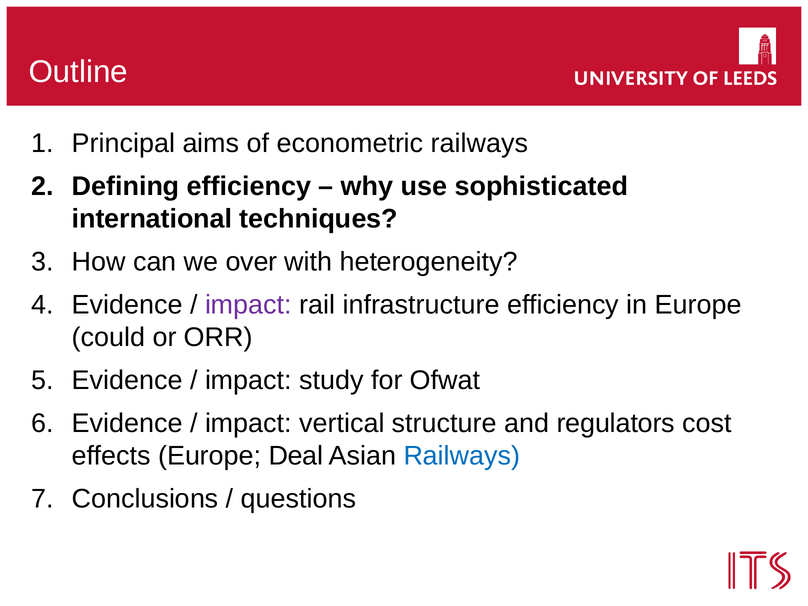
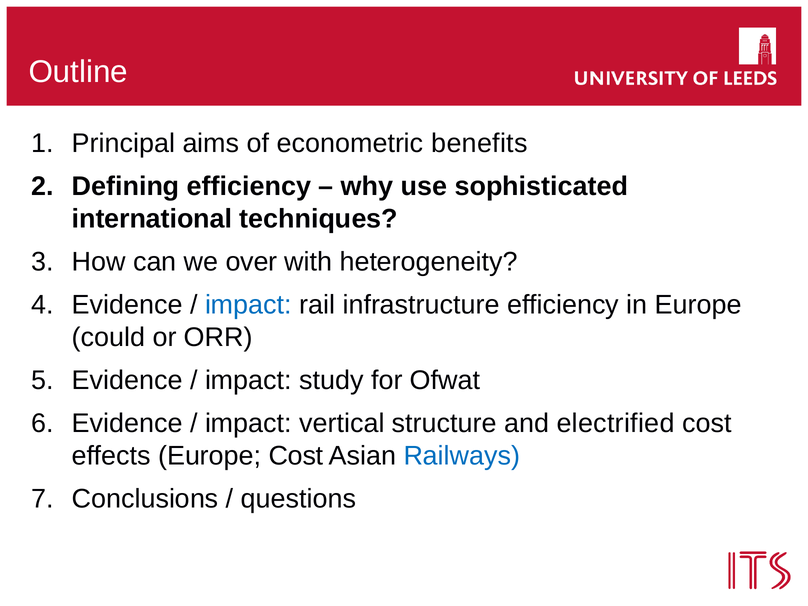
econometric railways: railways -> benefits
impact at (248, 305) colour: purple -> blue
regulators: regulators -> electrified
Europe Deal: Deal -> Cost
